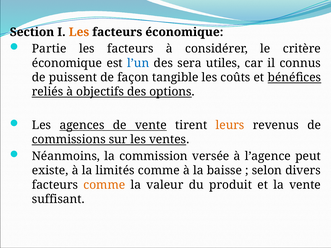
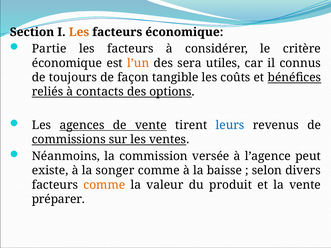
l’un colour: blue -> orange
puissent: puissent -> toujours
objectifs: objectifs -> contacts
leurs colour: orange -> blue
limités: limités -> songer
suffisant: suffisant -> préparer
